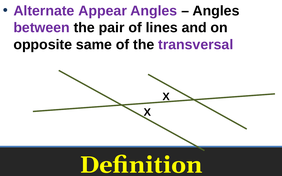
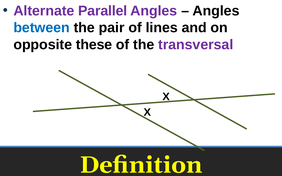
Appear: Appear -> Parallel
between colour: purple -> blue
same: same -> these
